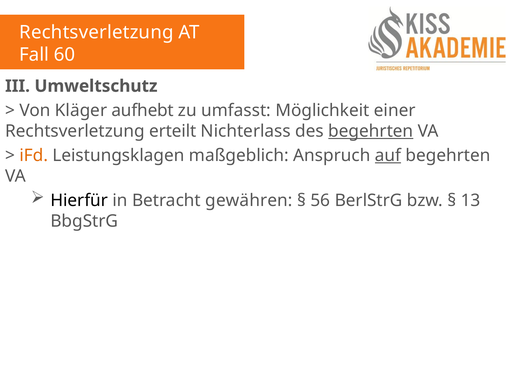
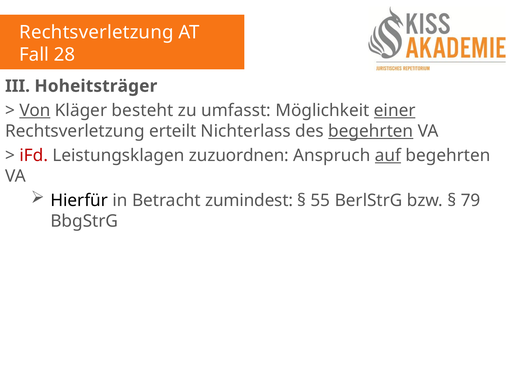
60: 60 -> 28
Umweltschutz: Umweltschutz -> Hoheitsträger
Von underline: none -> present
aufhebt: aufhebt -> besteht
einer underline: none -> present
iFd colour: orange -> red
maßgeblich: maßgeblich -> zuzuordnen
gewähren: gewähren -> zumindest
56: 56 -> 55
13: 13 -> 79
